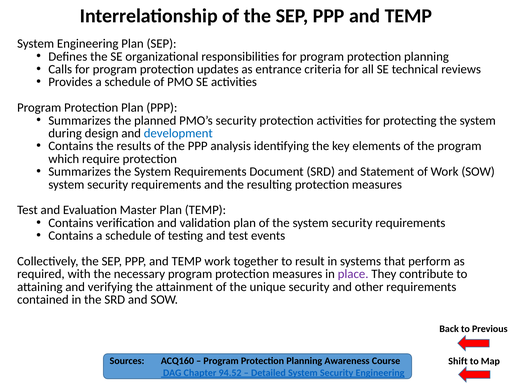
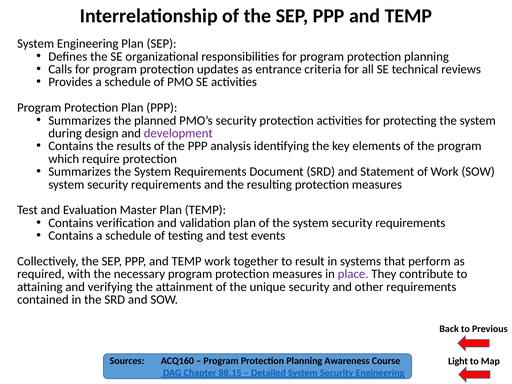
development colour: blue -> purple
Shift: Shift -> Light
94.52: 94.52 -> 88.15
